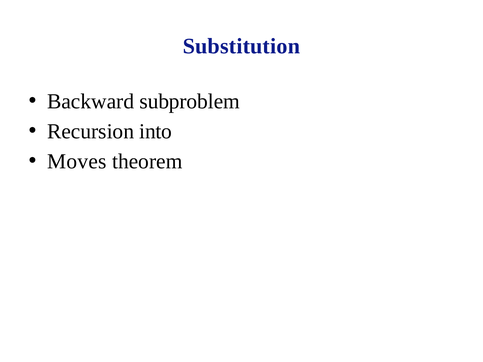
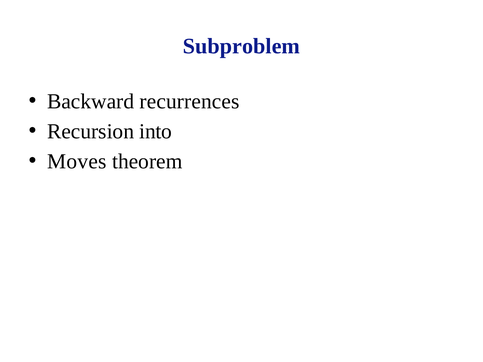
Substitution: Substitution -> Subproblem
subproblem: subproblem -> recurrences
